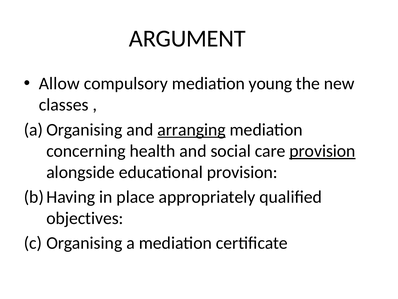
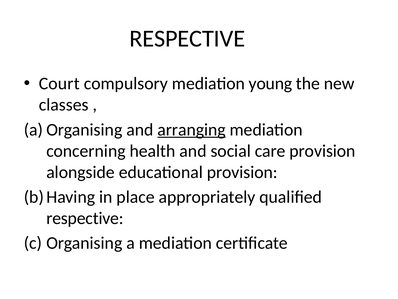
ARGUMENT at (187, 39): ARGUMENT -> RESPECTIVE
Allow: Allow -> Court
provision at (322, 151) underline: present -> none
objectives at (85, 218): objectives -> respective
